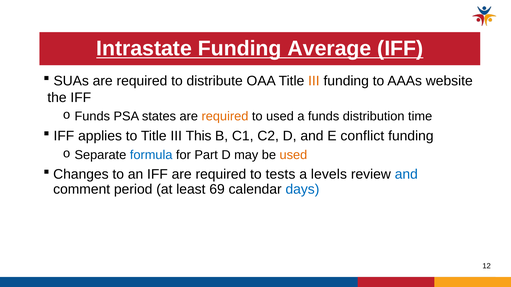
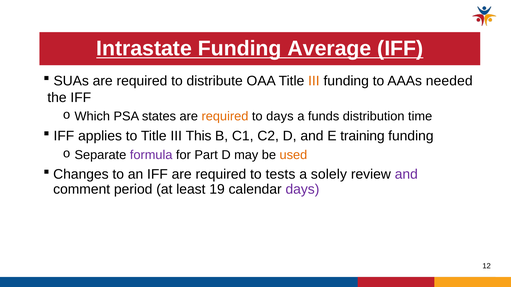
website: website -> needed
Funds at (92, 117): Funds -> Which
to used: used -> days
conflict: conflict -> training
formula colour: blue -> purple
levels: levels -> solely
and at (406, 175) colour: blue -> purple
69: 69 -> 19
days at (302, 190) colour: blue -> purple
